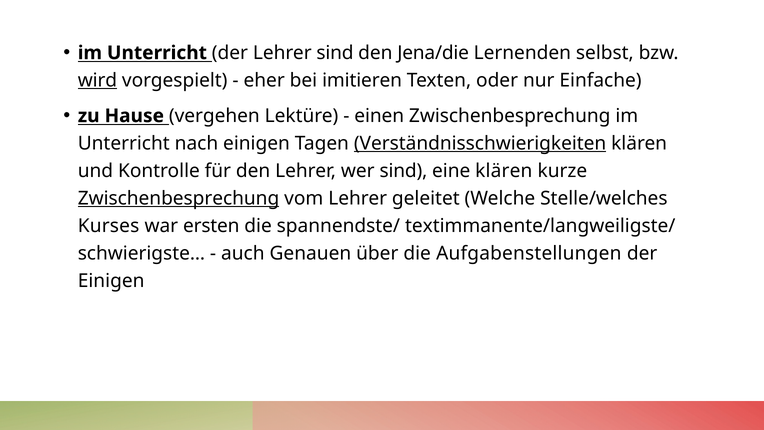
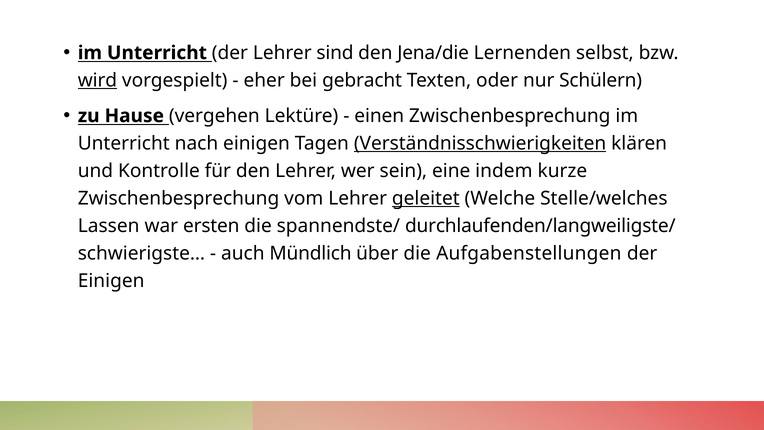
imitieren: imitieren -> gebracht
Einfache: Einfache -> Schülern
wer sind: sind -> sein
eine klären: klären -> indem
Zwischenbesprechung at (179, 198) underline: present -> none
geleitet underline: none -> present
Kurses: Kurses -> Lassen
textimmanente/langweiligste/: textimmanente/langweiligste/ -> durchlaufenden/langweiligste/
Genauen: Genauen -> Mündlich
